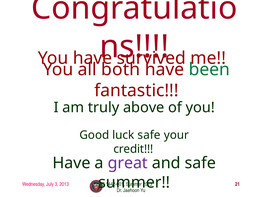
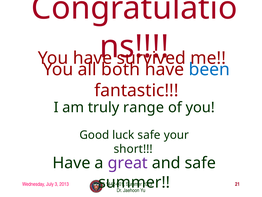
been colour: green -> blue
above: above -> range
credit: credit -> short
